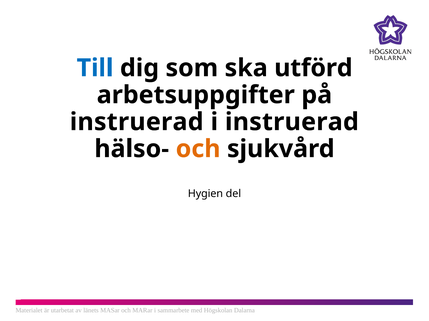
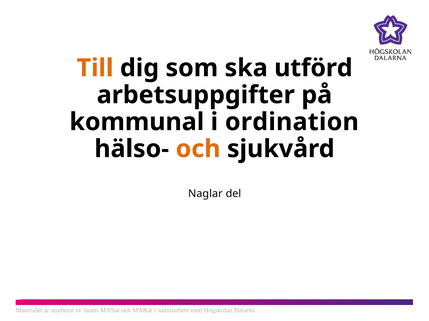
Till colour: blue -> orange
instruerad at (137, 122): instruerad -> kommunal
i instruerad: instruerad -> ordination
Hygien: Hygien -> Naglar
